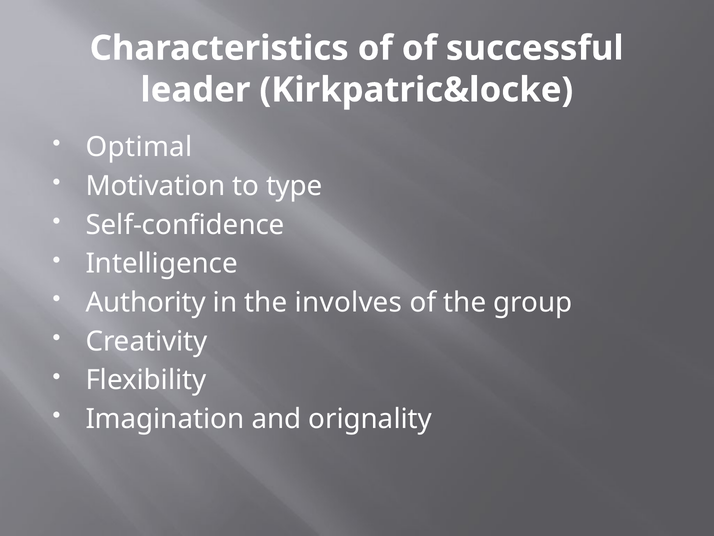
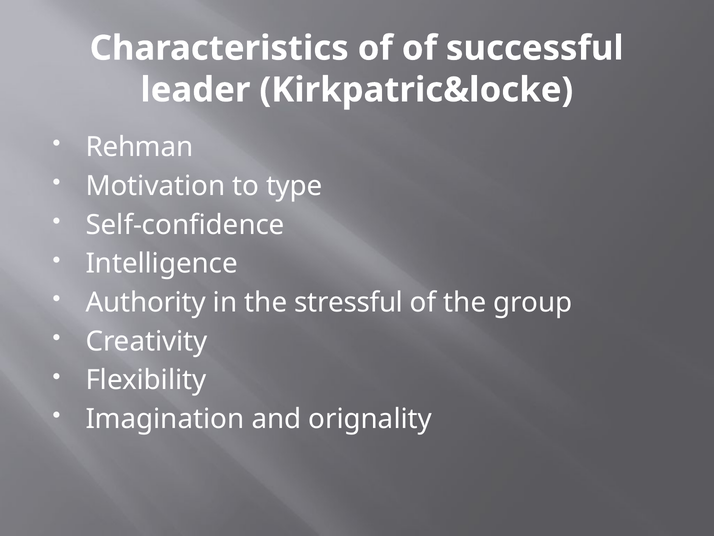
Optimal: Optimal -> Rehman
involves: involves -> stressful
